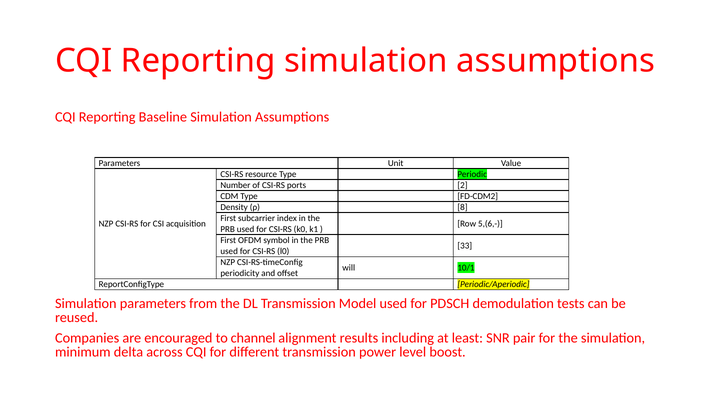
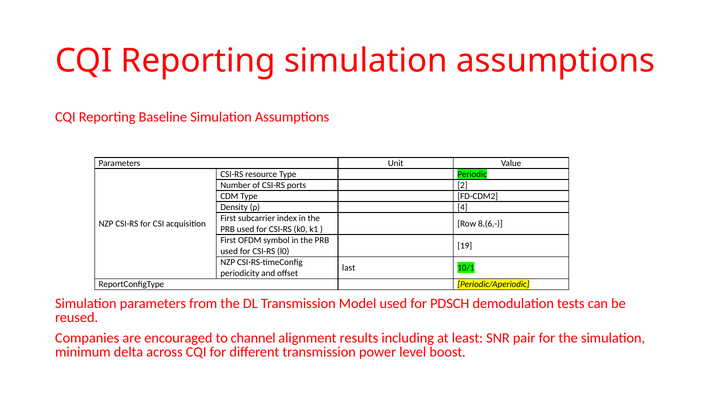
8: 8 -> 4
5,(6,-: 5,(6,- -> 8,(6,-
33: 33 -> 19
will: will -> last
